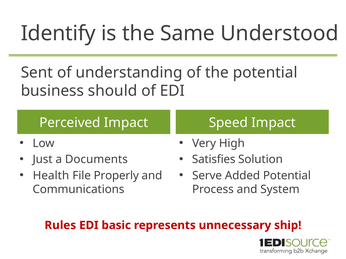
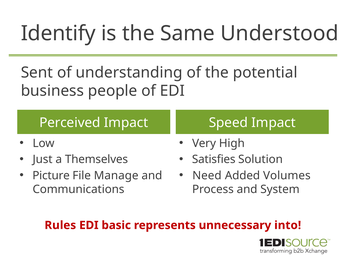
should: should -> people
Documents: Documents -> Themselves
Health: Health -> Picture
Properly: Properly -> Manage
Serve: Serve -> Need
Added Potential: Potential -> Volumes
ship: ship -> into
